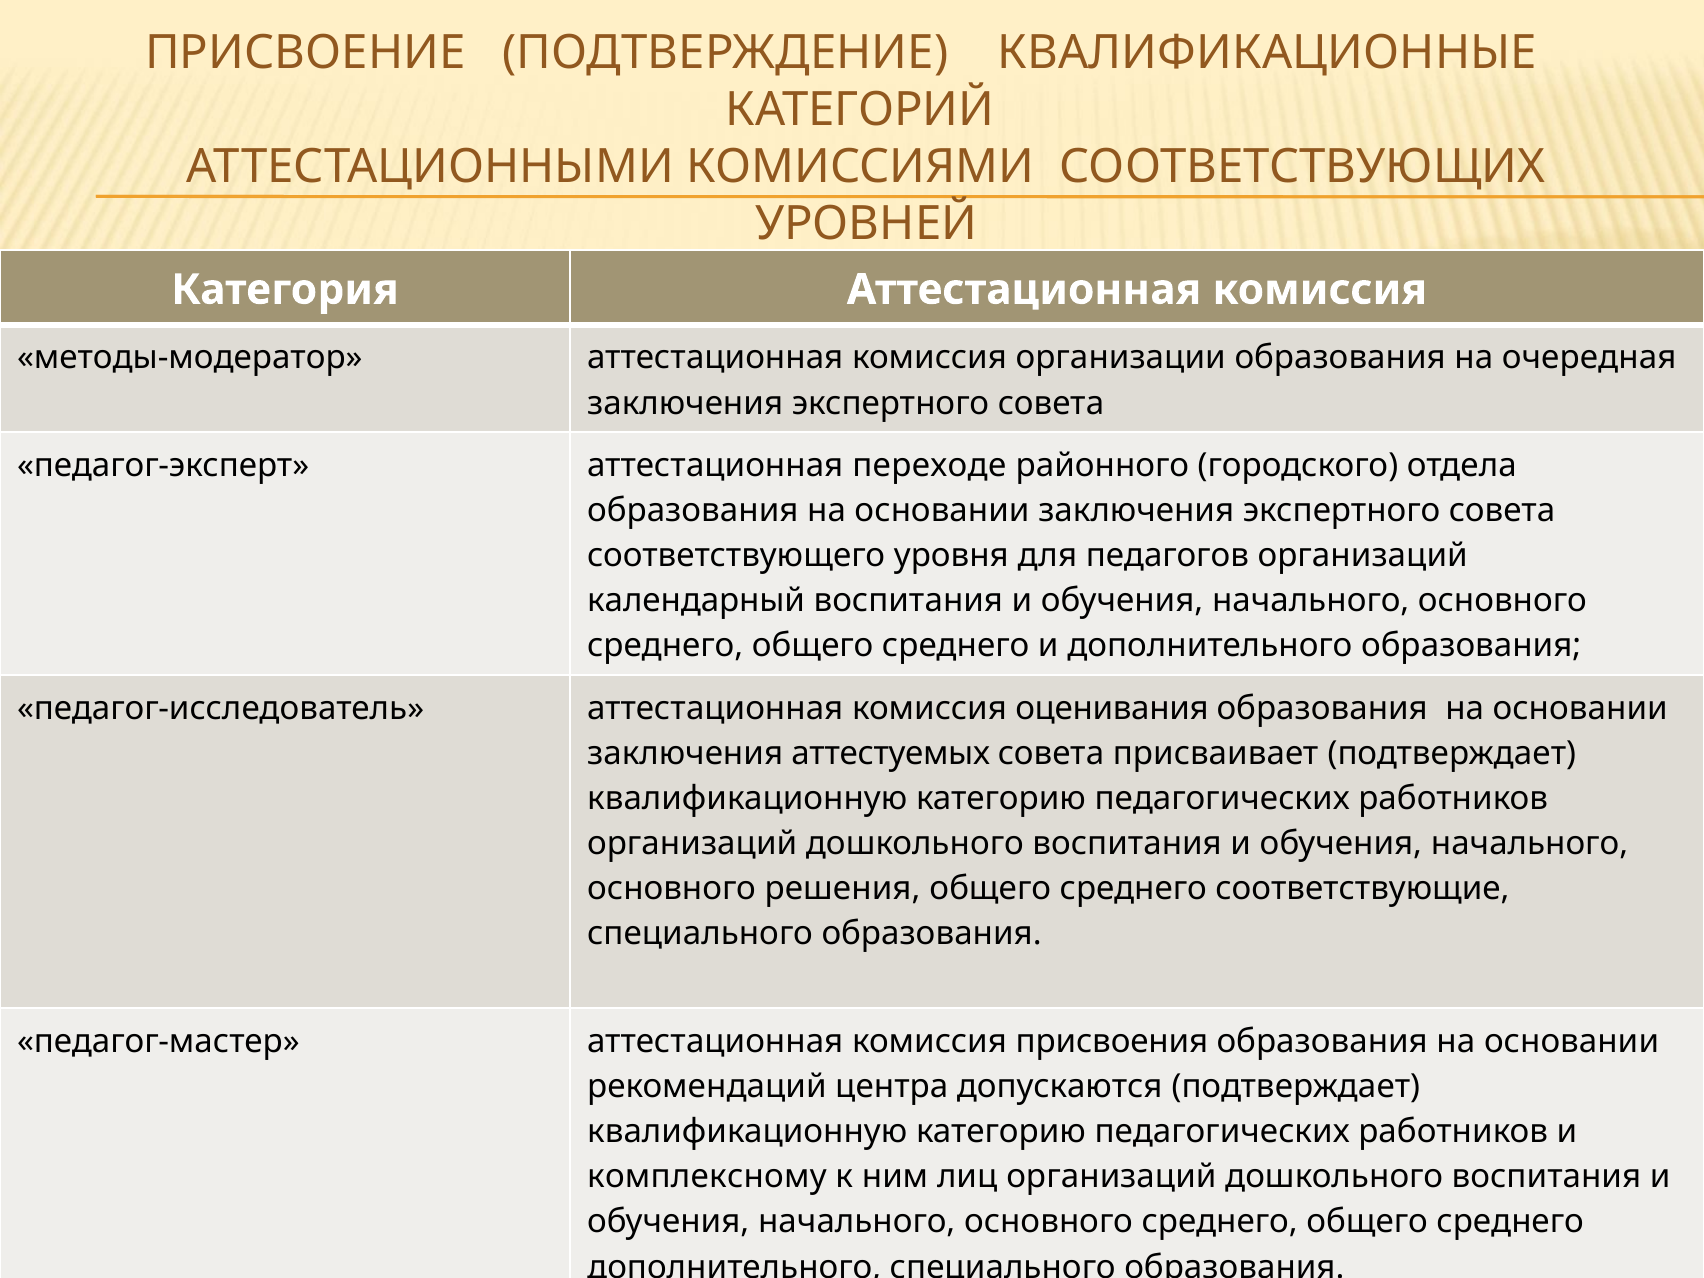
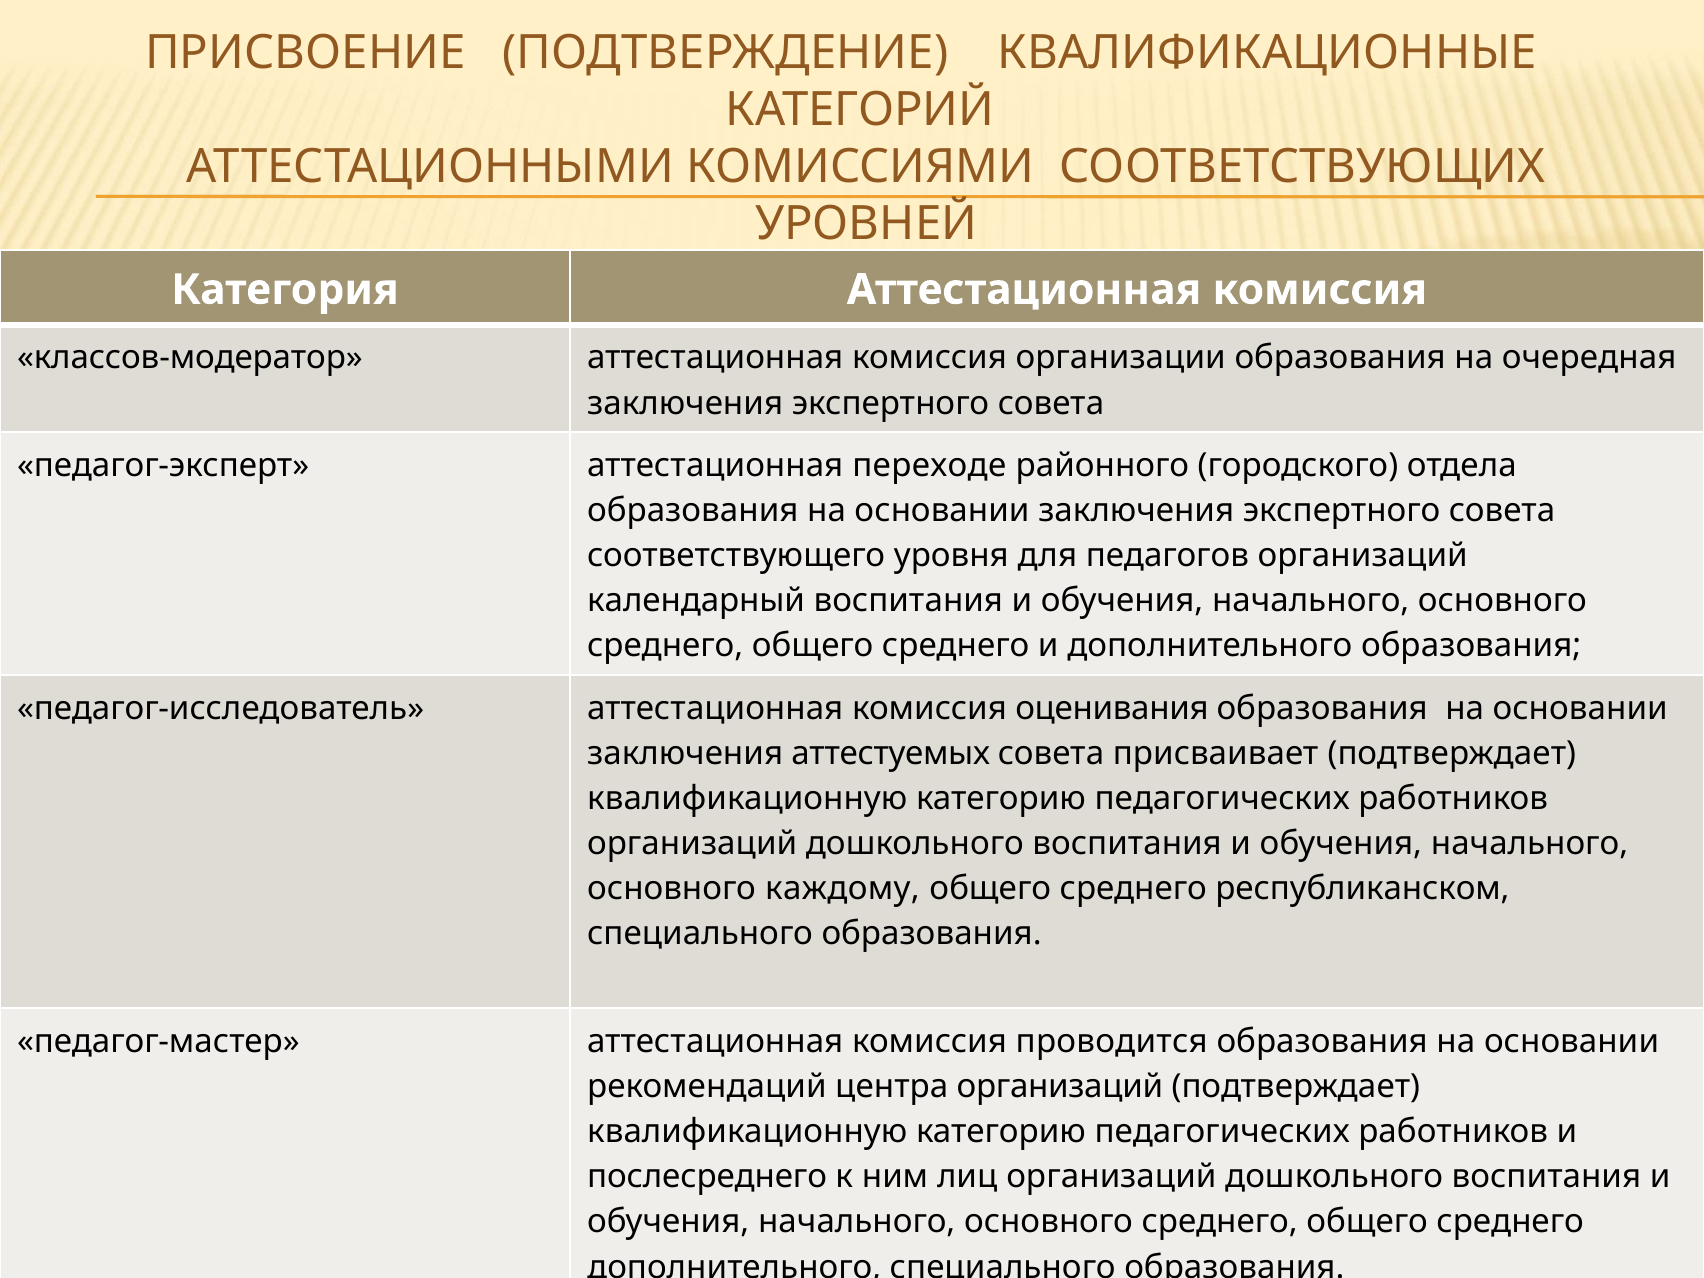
методы-модератор: методы-модератор -> классов-модератор
решения: решения -> каждому
соответствующие: соответствующие -> республиканском
присвоения: присвоения -> проводится
центра допускаются: допускаются -> организаций
комплексному: комплексному -> послесреднего
